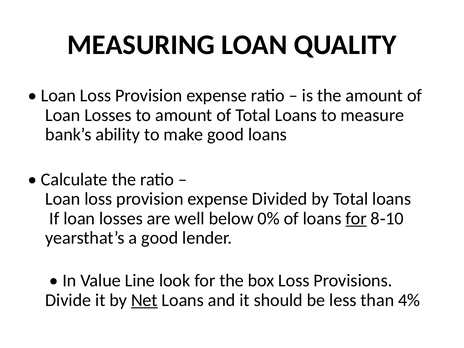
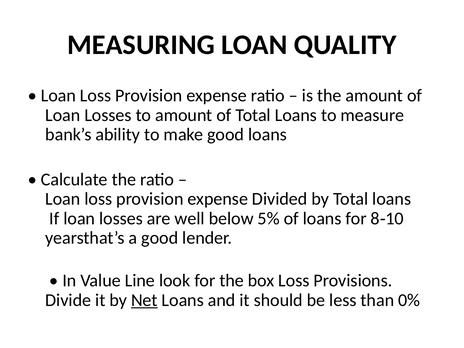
0%: 0% -> 5%
for at (356, 218) underline: present -> none
4%: 4% -> 0%
